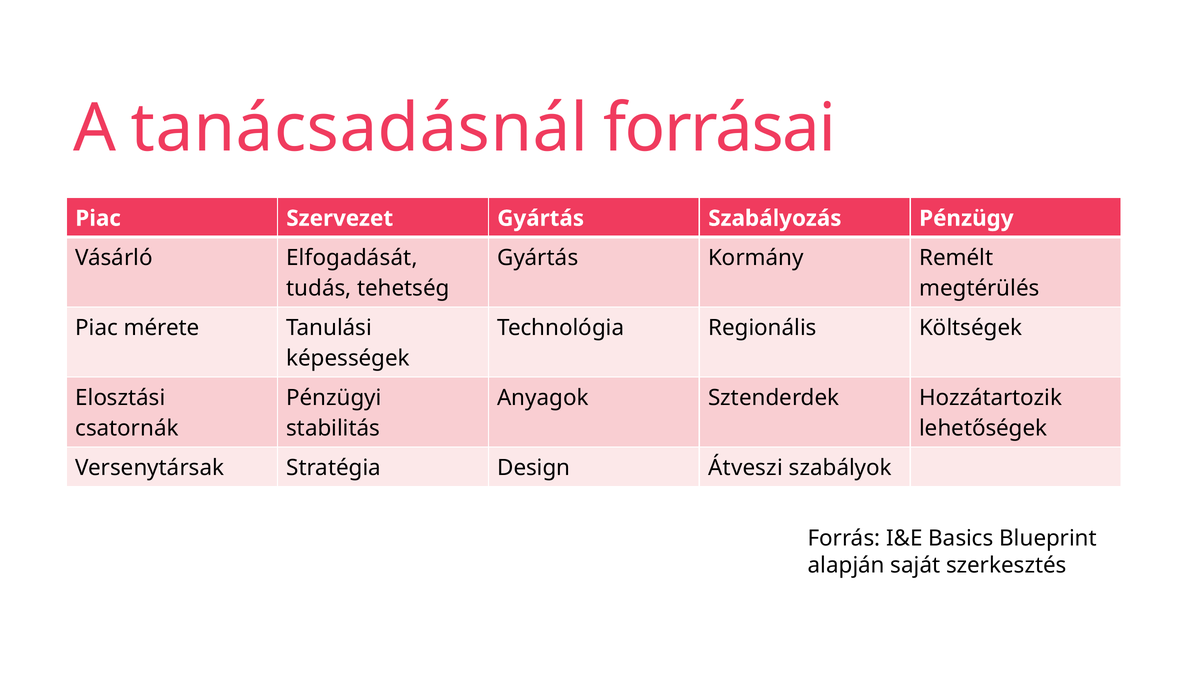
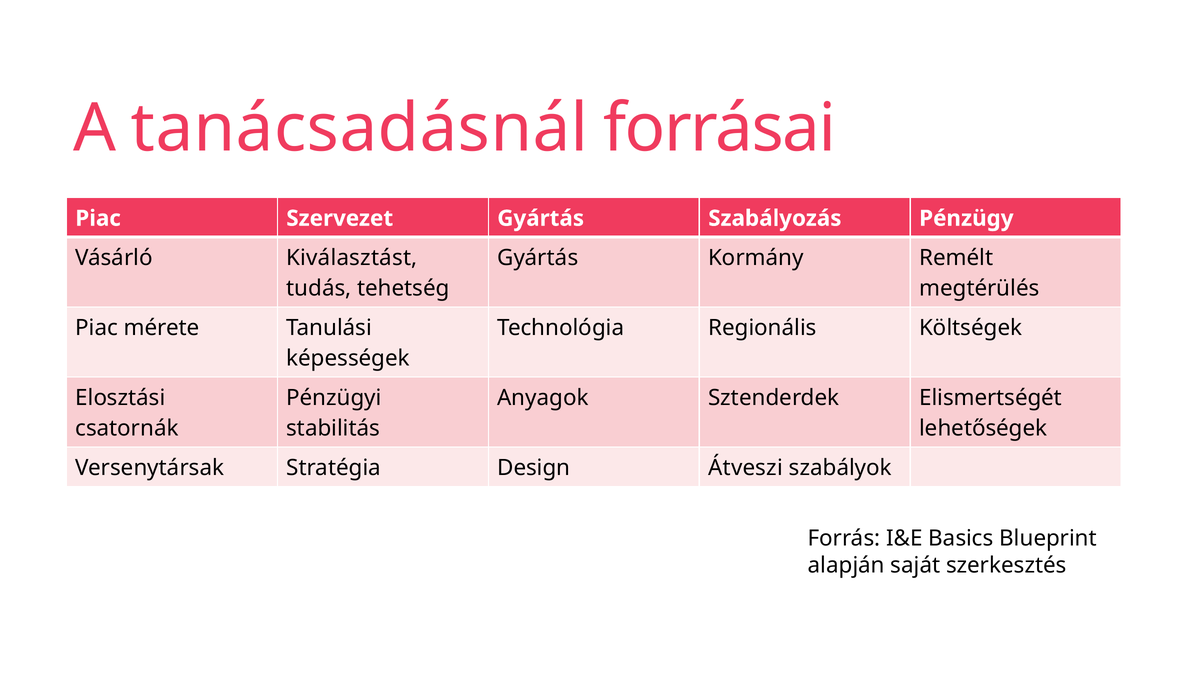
Elfogadását: Elfogadását -> Kiválasztást
Hozzátartozik: Hozzátartozik -> Elismertségét
